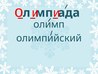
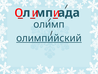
олимпийский underline: none -> present
